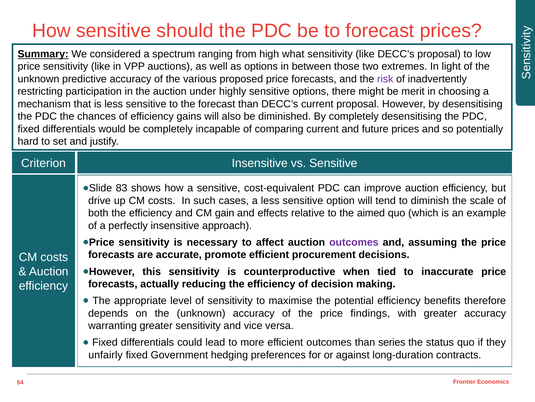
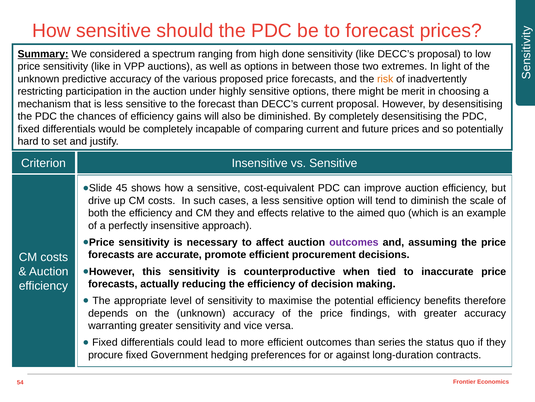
what: what -> done
risk colour: purple -> orange
83: 83 -> 45
CM gain: gain -> they
unfairly: unfairly -> procure
